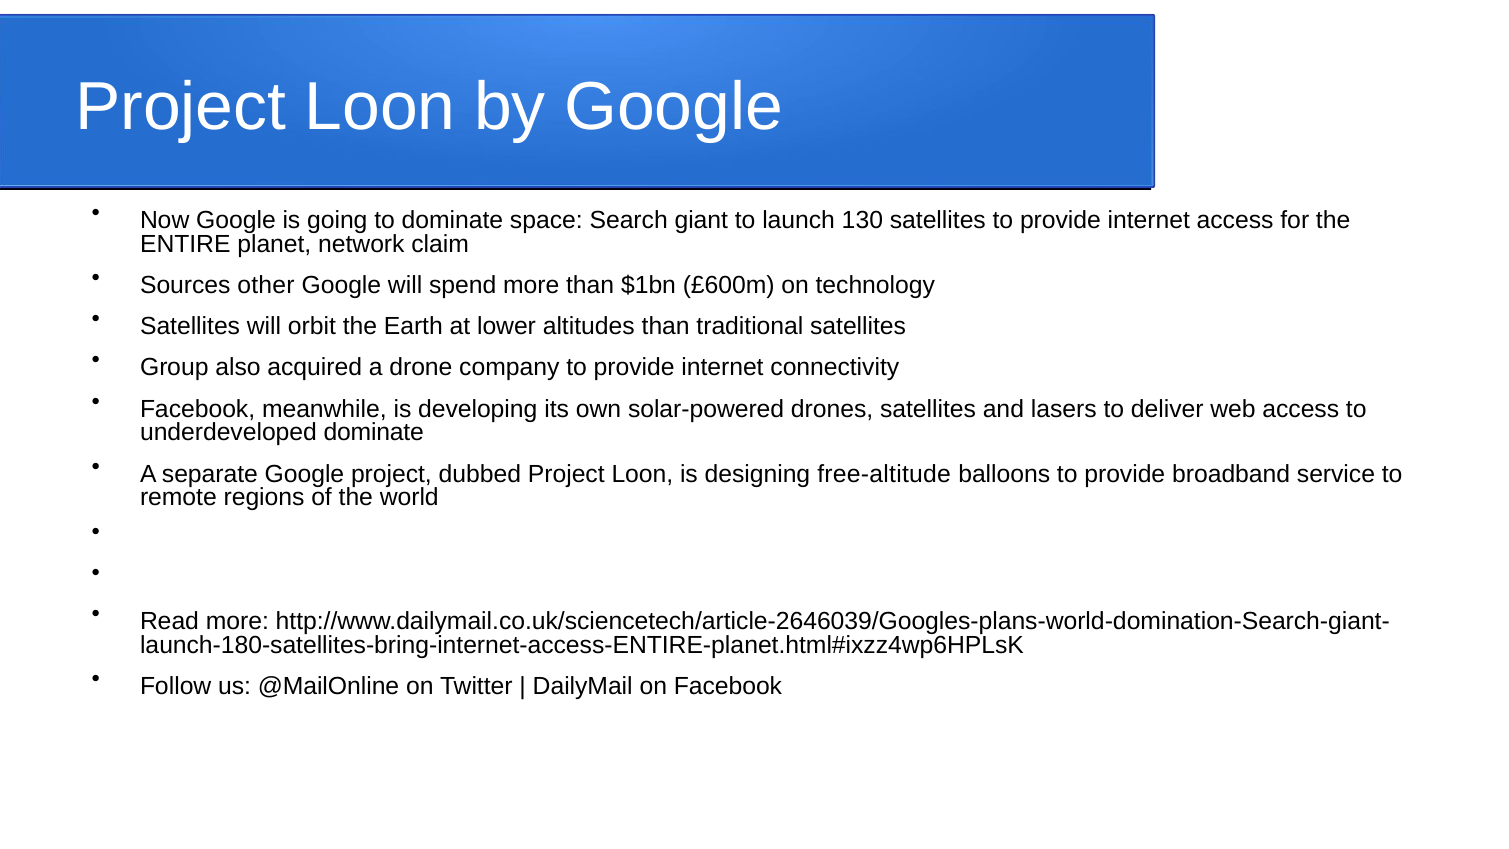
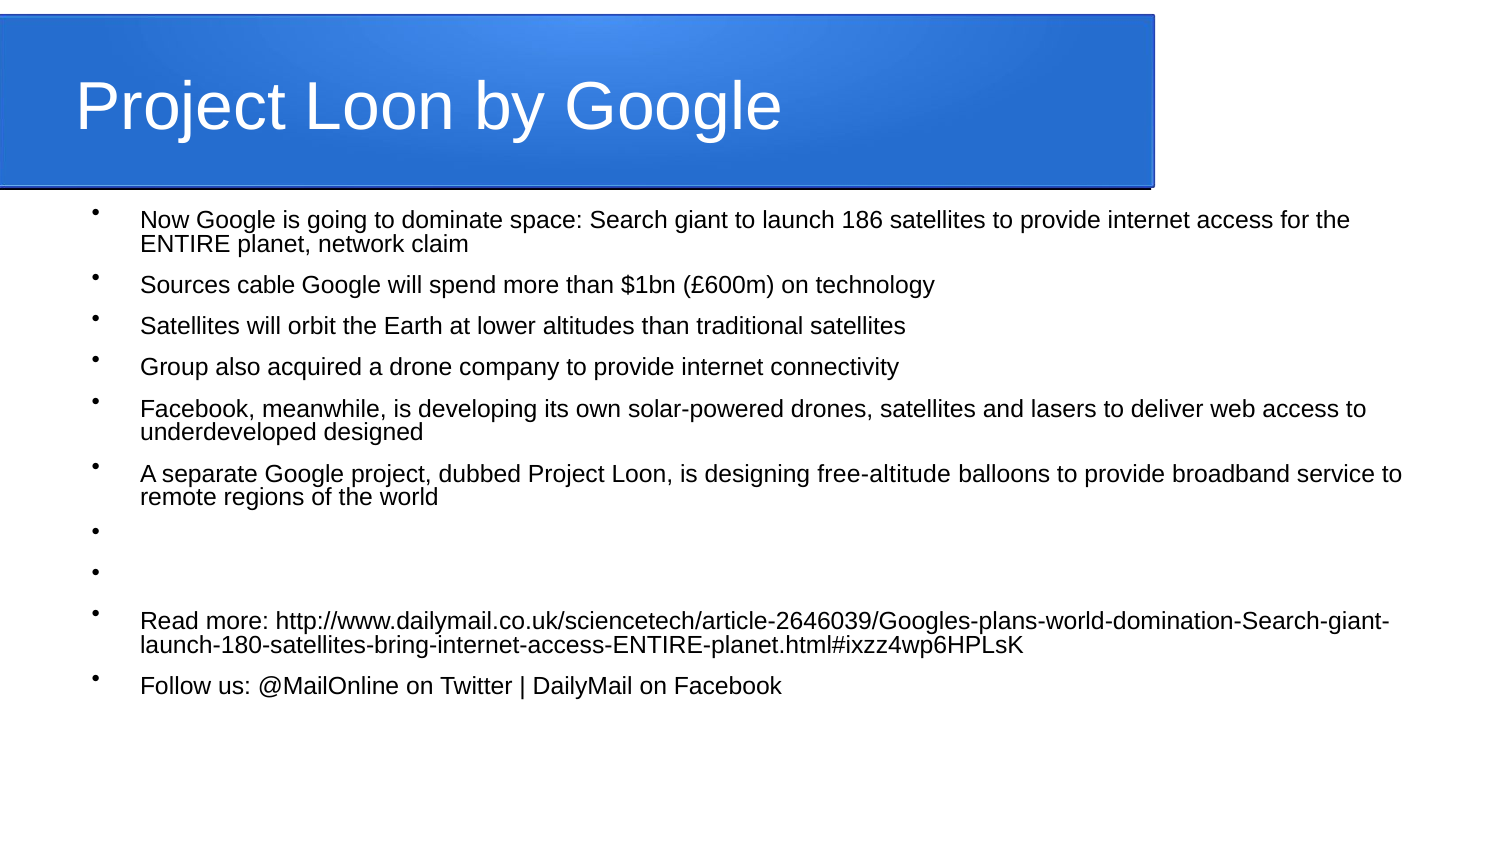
130: 130 -> 186
other: other -> cable
underdeveloped dominate: dominate -> designed
